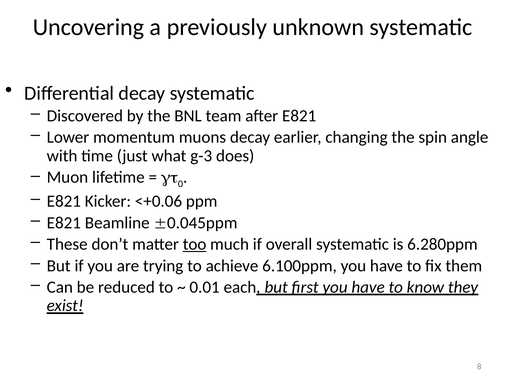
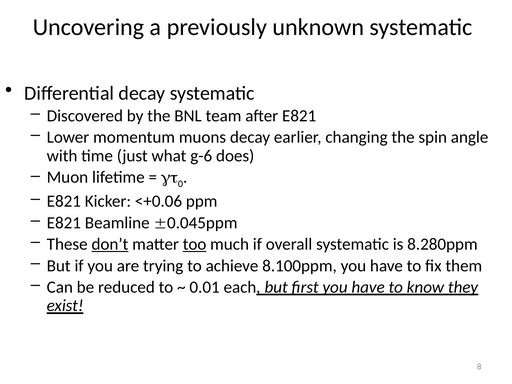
g-3: g-3 -> g-6
don’t underline: none -> present
6.280ppm: 6.280ppm -> 8.280ppm
6.100ppm: 6.100ppm -> 8.100ppm
